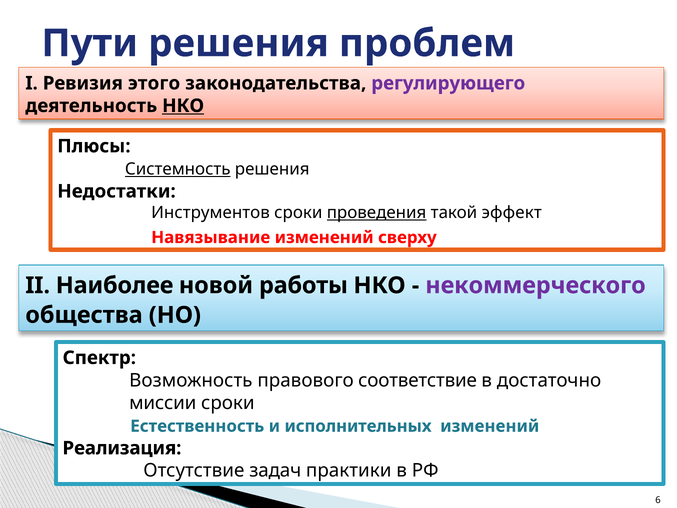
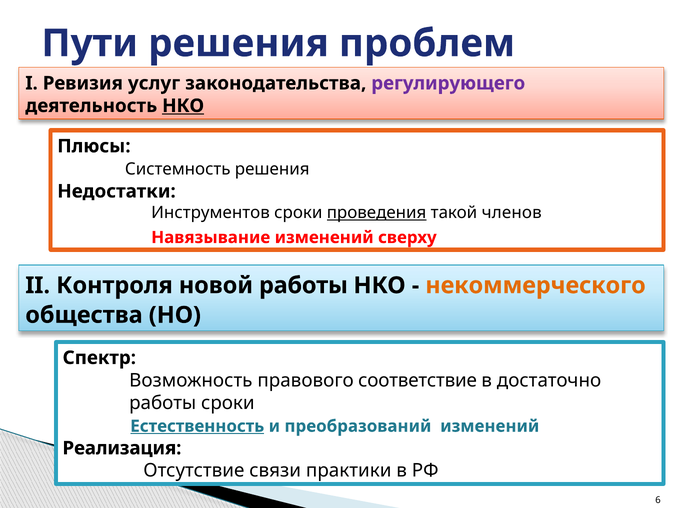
этого: этого -> услуг
Системность underline: present -> none
эффект: эффект -> членов
Наиболее: Наиболее -> Контроля
некоммерческого colour: purple -> orange
миссии at (163, 403): миссии -> работы
Естественность underline: none -> present
исполнительных: исполнительных -> преобразований
задач: задач -> связи
